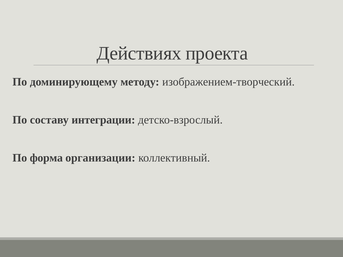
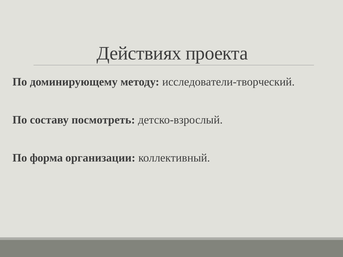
изображением-творческий: изображением-творческий -> исследователи-творческий
интеграции: интеграции -> посмотреть
